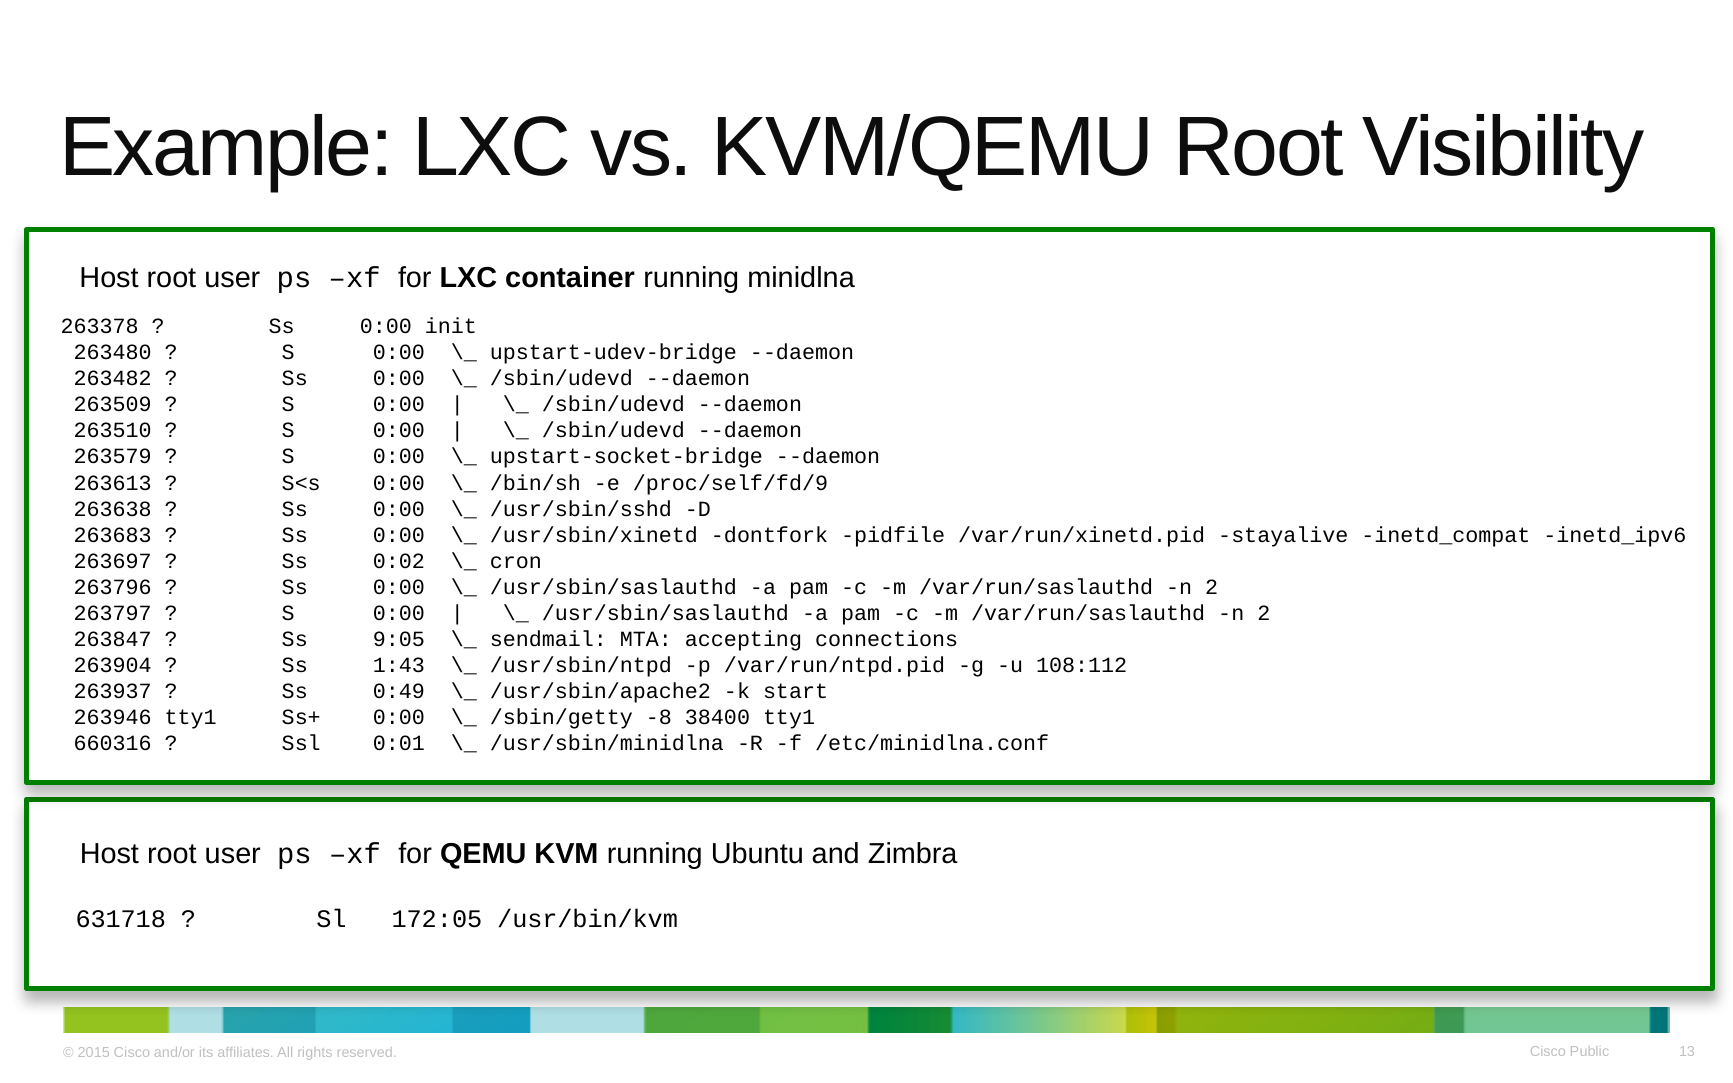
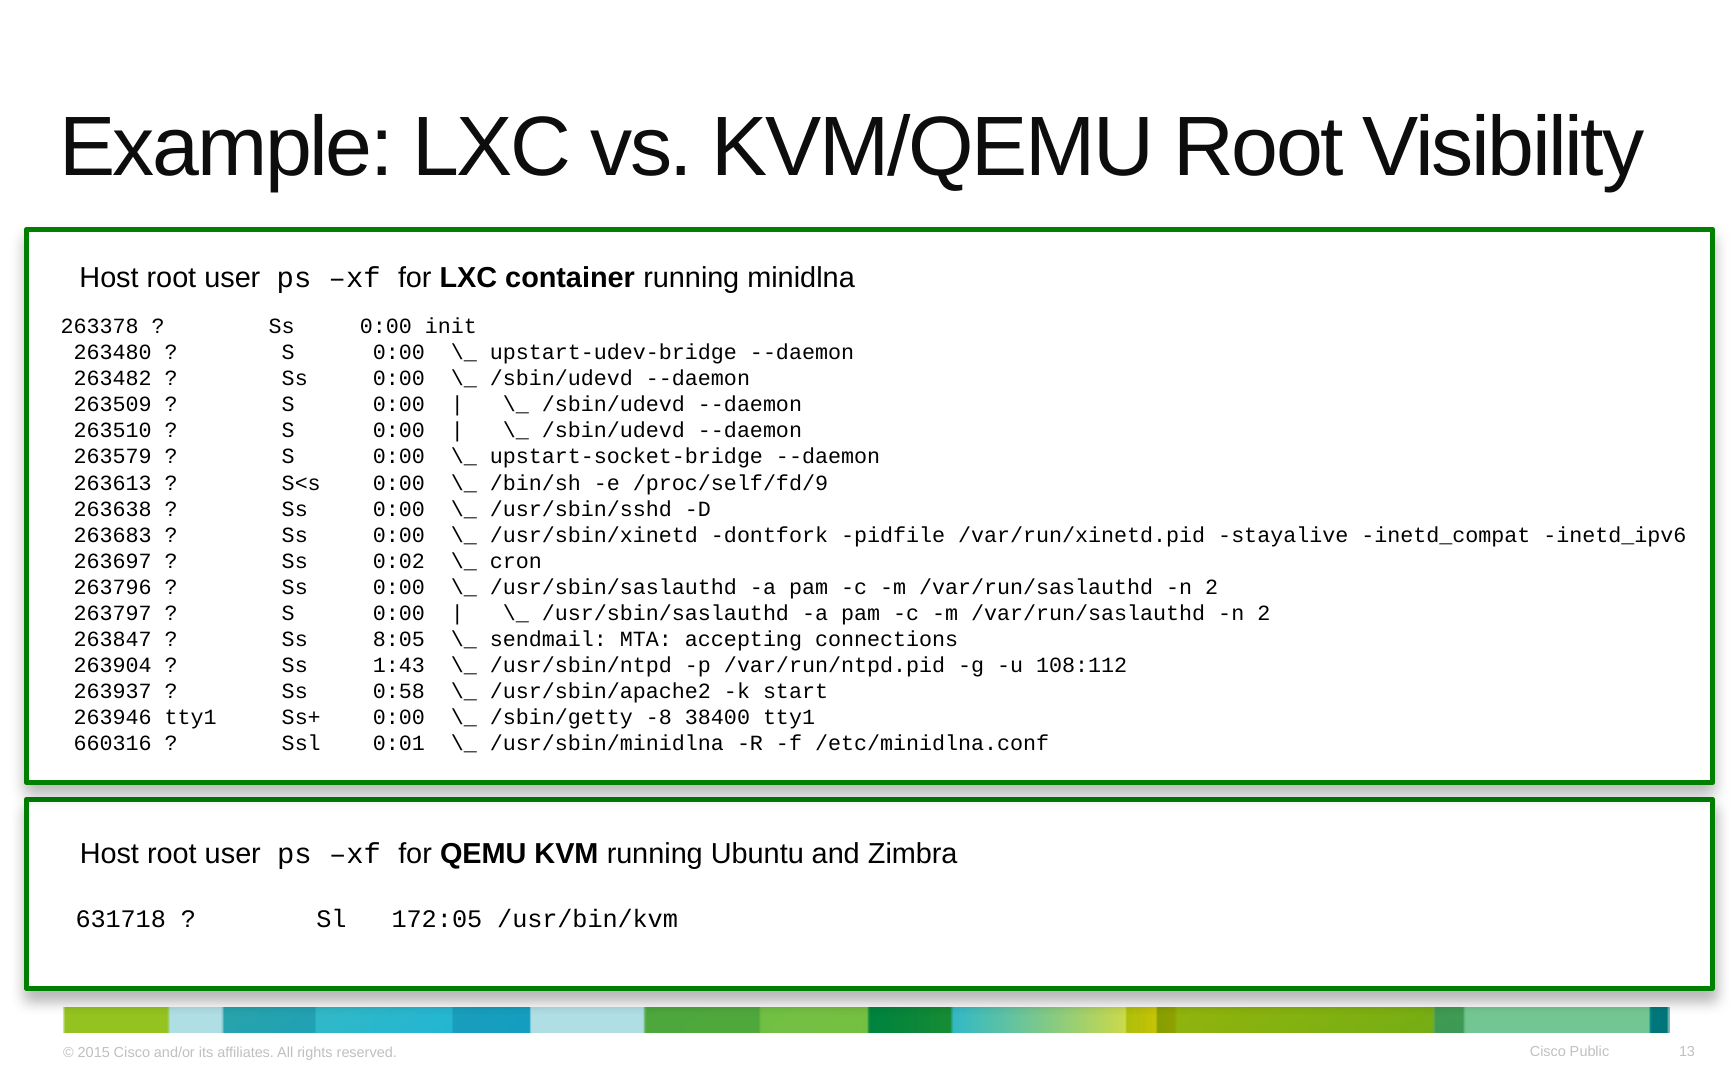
9:05: 9:05 -> 8:05
0:49: 0:49 -> 0:58
